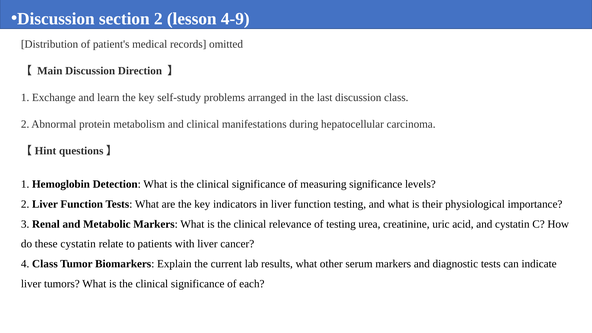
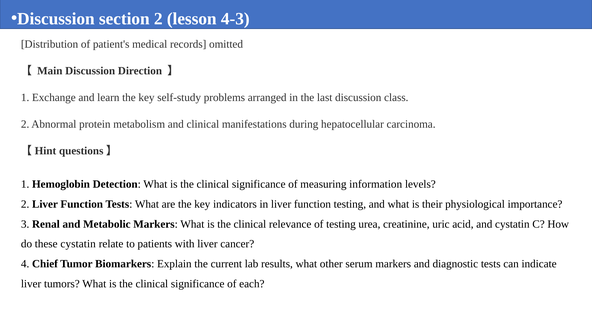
4-9: 4-9 -> 4-3
measuring significance: significance -> information
4 Class: Class -> Chief
